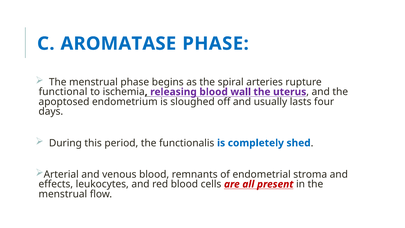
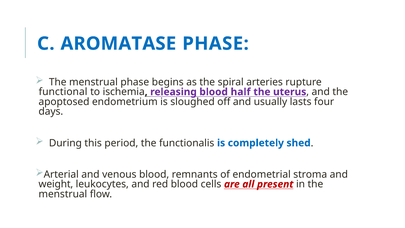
wall: wall -> half
effects: effects -> weight
